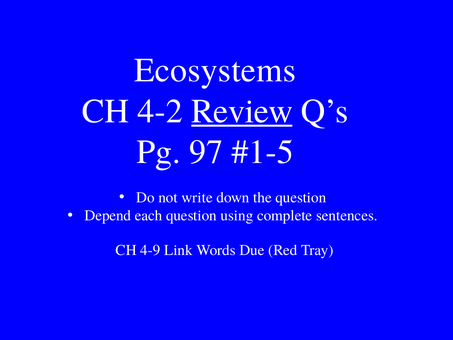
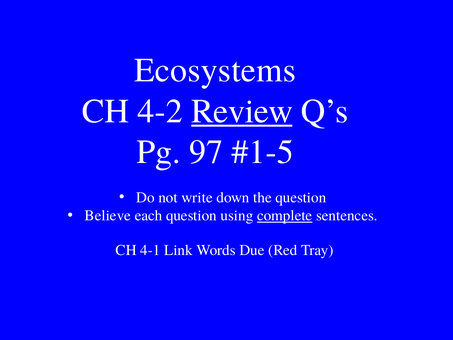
Depend: Depend -> Believe
complete underline: none -> present
4-9: 4-9 -> 4-1
